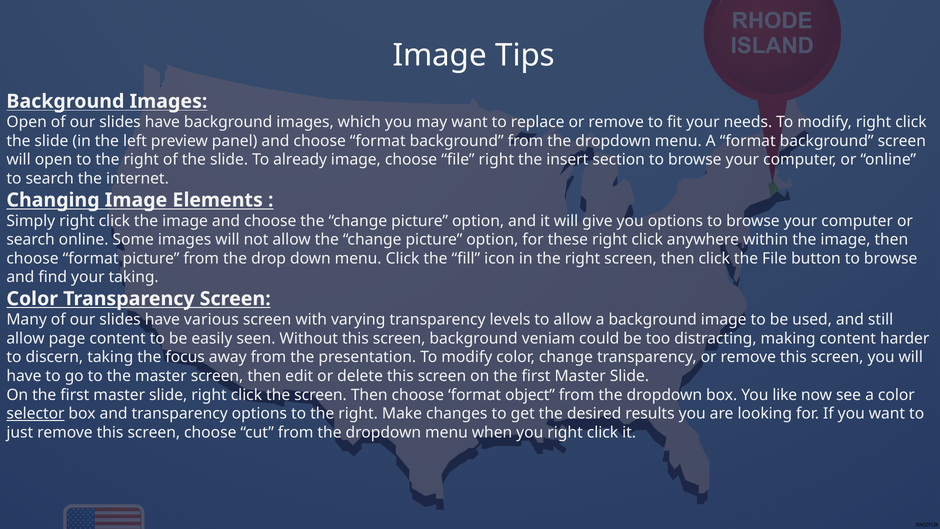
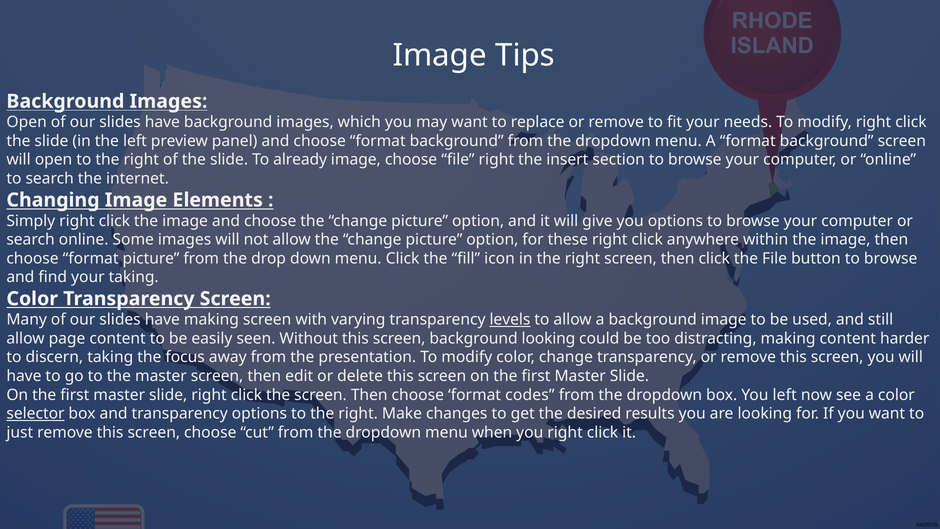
have various: various -> making
levels underline: none -> present
background veniam: veniam -> looking
object: object -> codes
You like: like -> left
